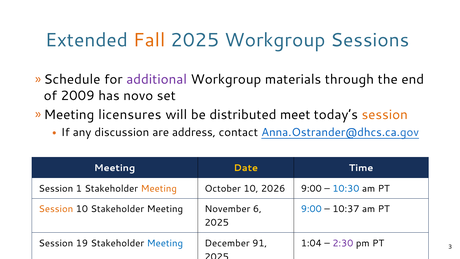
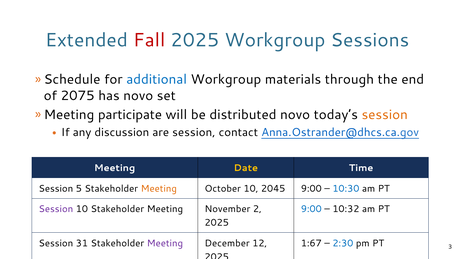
Fall colour: orange -> red
additional colour: purple -> blue
2009: 2009 -> 2075
licensures: licensures -> participate
distributed meet: meet -> novo
are address: address -> session
1: 1 -> 5
2026: 2026 -> 2045
Session at (56, 209) colour: orange -> purple
6: 6 -> 2
10:37: 10:37 -> 10:32
19: 19 -> 31
Meeting at (165, 243) colour: blue -> purple
91: 91 -> 12
1:04: 1:04 -> 1:67
2:30 colour: purple -> blue
